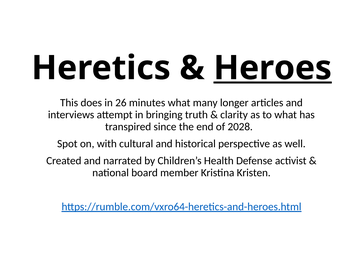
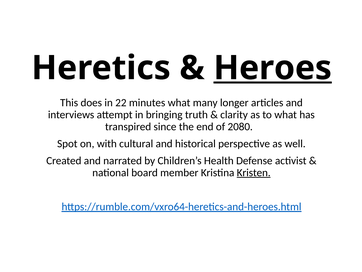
26: 26 -> 22
2028: 2028 -> 2080
Kristen underline: none -> present
